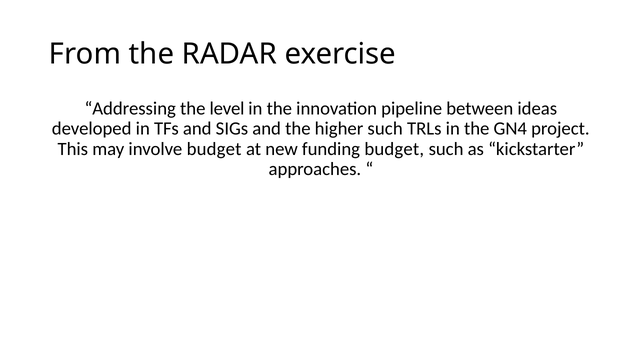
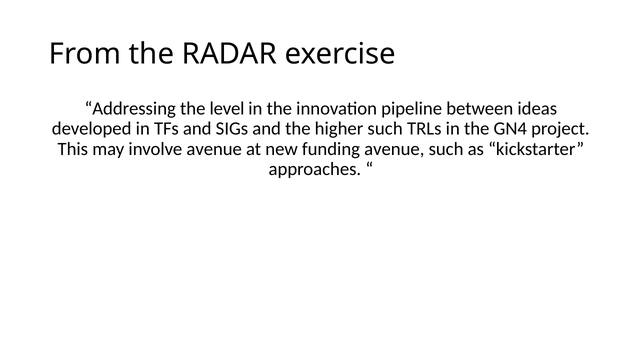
involve budget: budget -> avenue
funding budget: budget -> avenue
